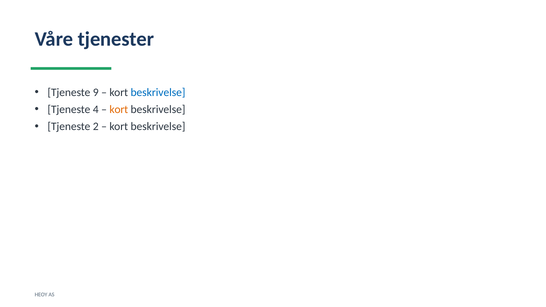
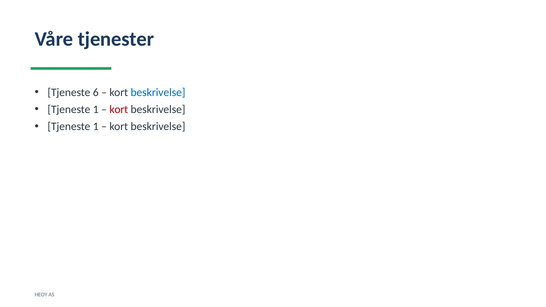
9: 9 -> 6
4 at (96, 110): 4 -> 1
kort at (119, 110) colour: orange -> red
2 at (96, 127): 2 -> 1
